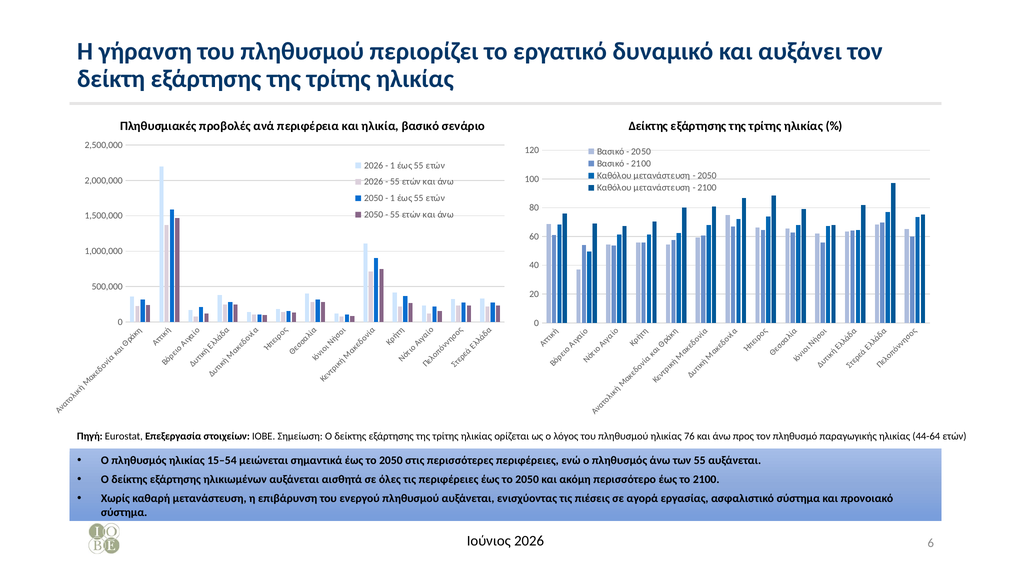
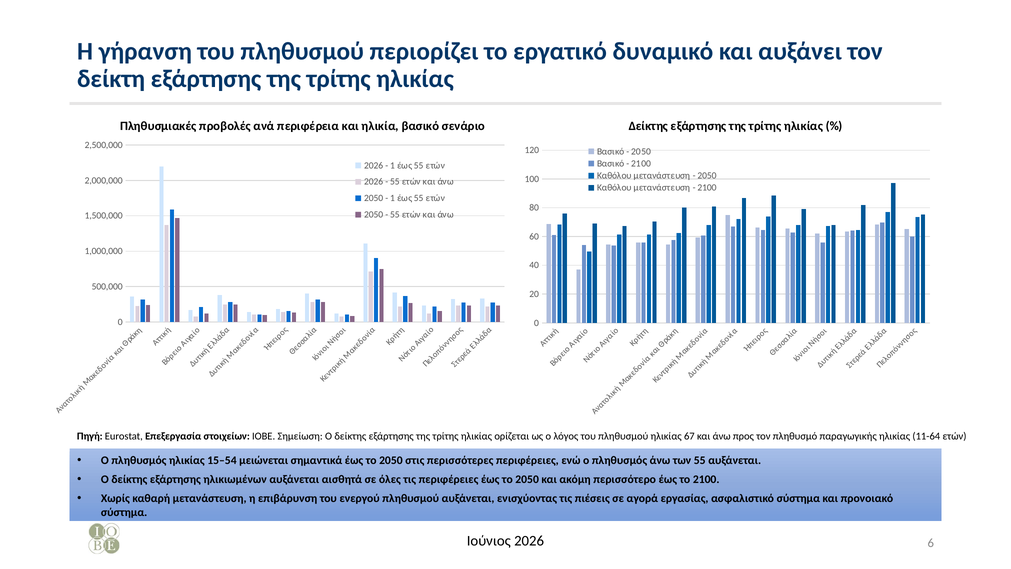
76: 76 -> 67
44-64: 44-64 -> 11-64
